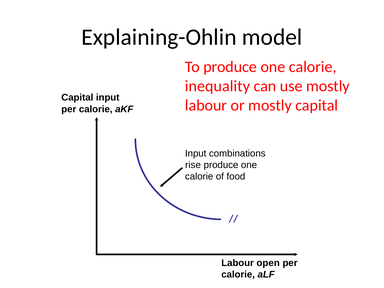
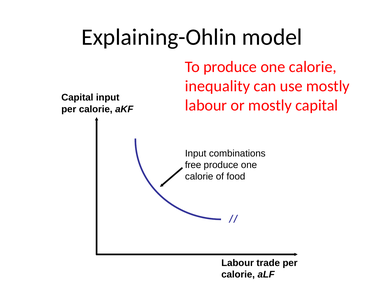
rise: rise -> free
open: open -> trade
